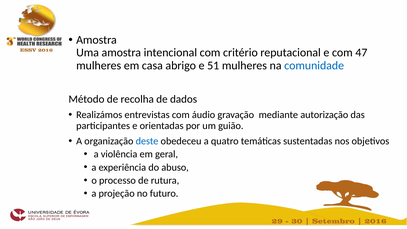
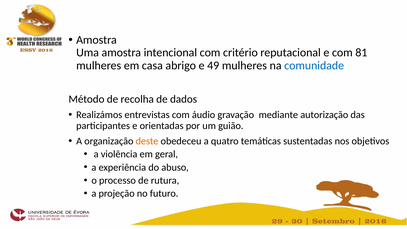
47: 47 -> 81
51: 51 -> 49
deste colour: blue -> orange
